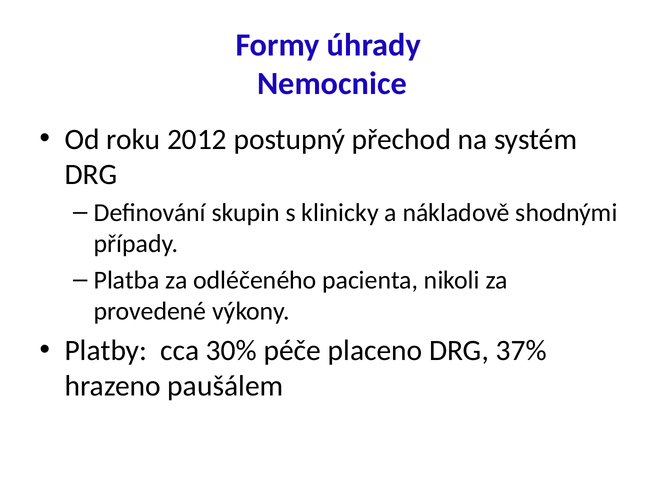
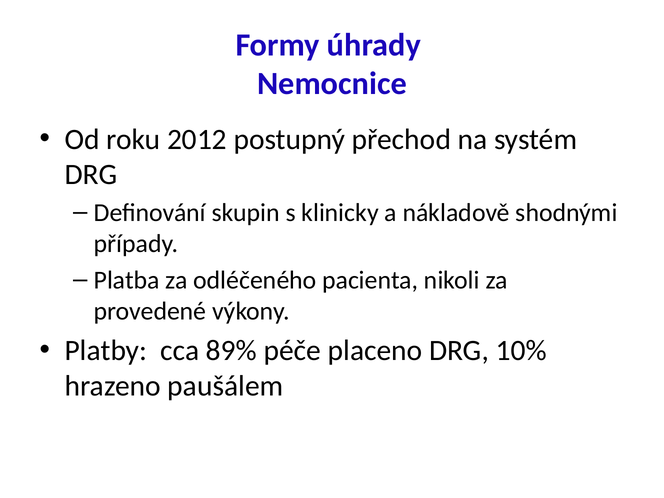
30%: 30% -> 89%
37%: 37% -> 10%
